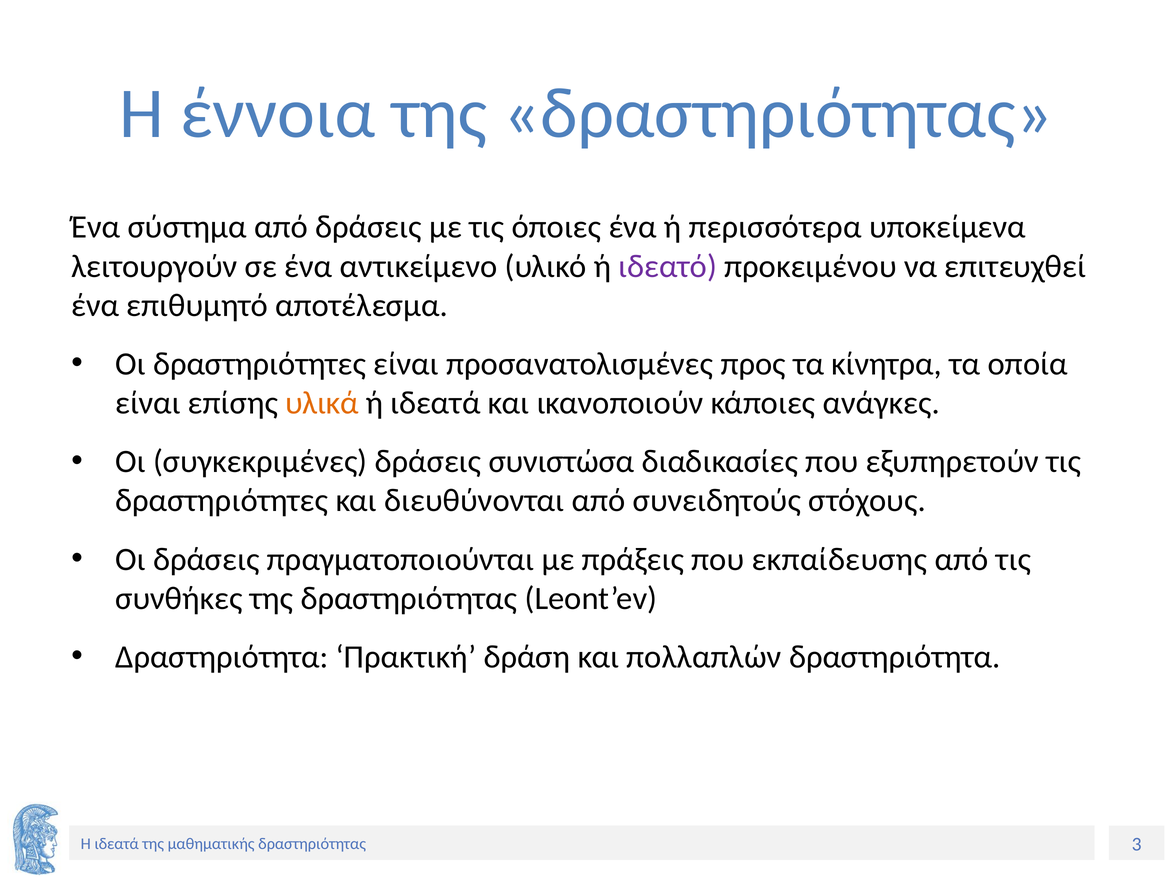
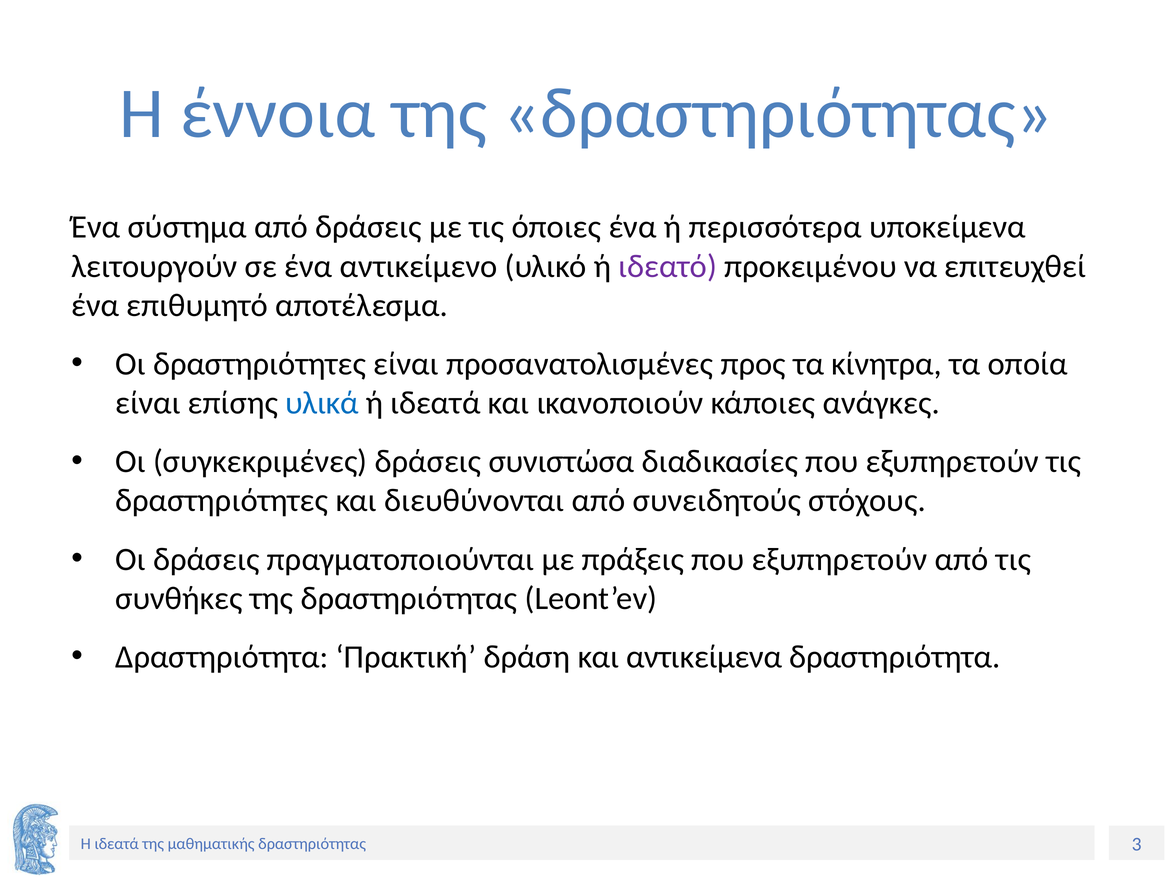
υλικά colour: orange -> blue
πράξεις που εκπαίδευσης: εκπαίδευσης -> εξυπηρετούν
πολλαπλών: πολλαπλών -> αντικείμενα
